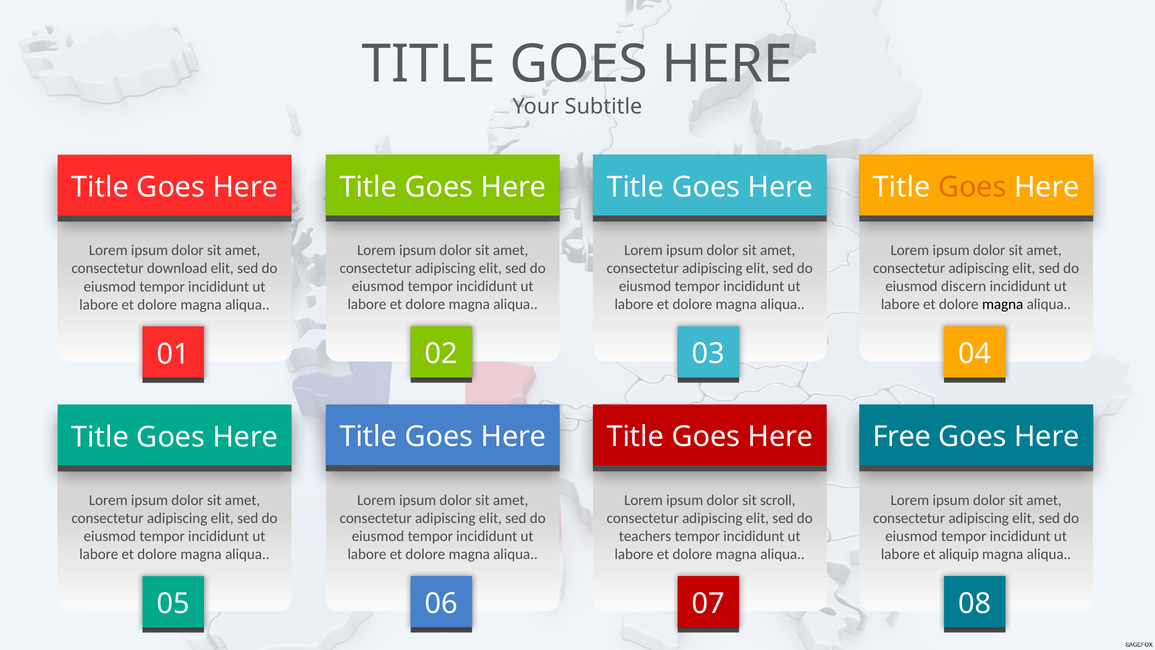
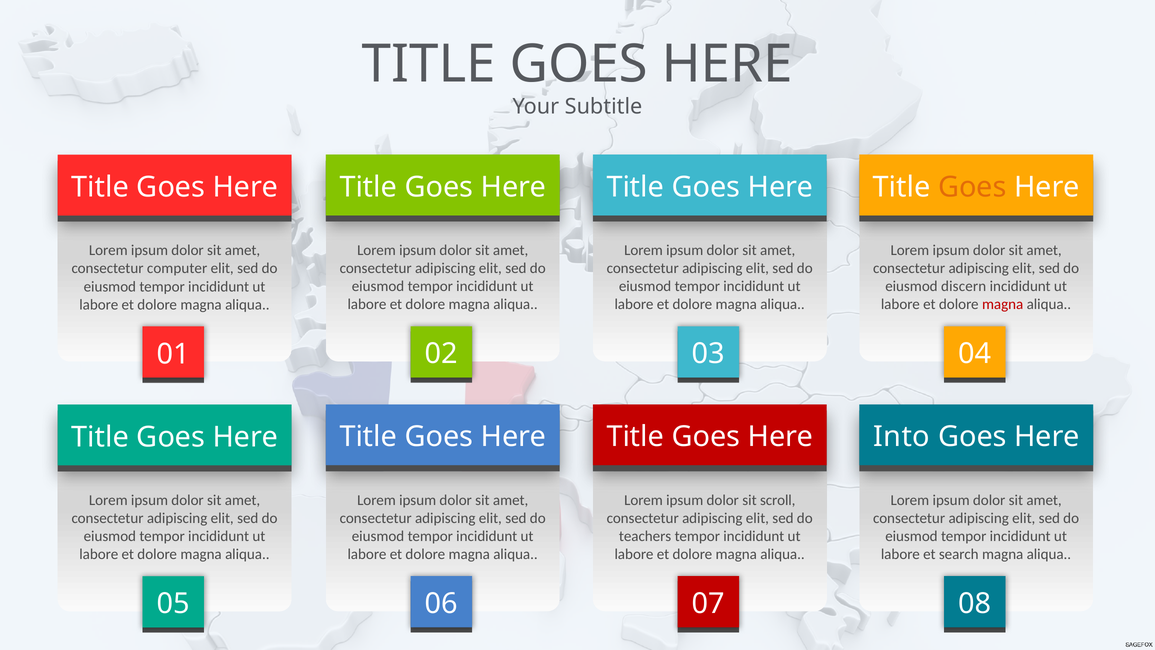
download: download -> computer
magna at (1003, 304) colour: black -> red
Free: Free -> Into
aliquip: aliquip -> search
